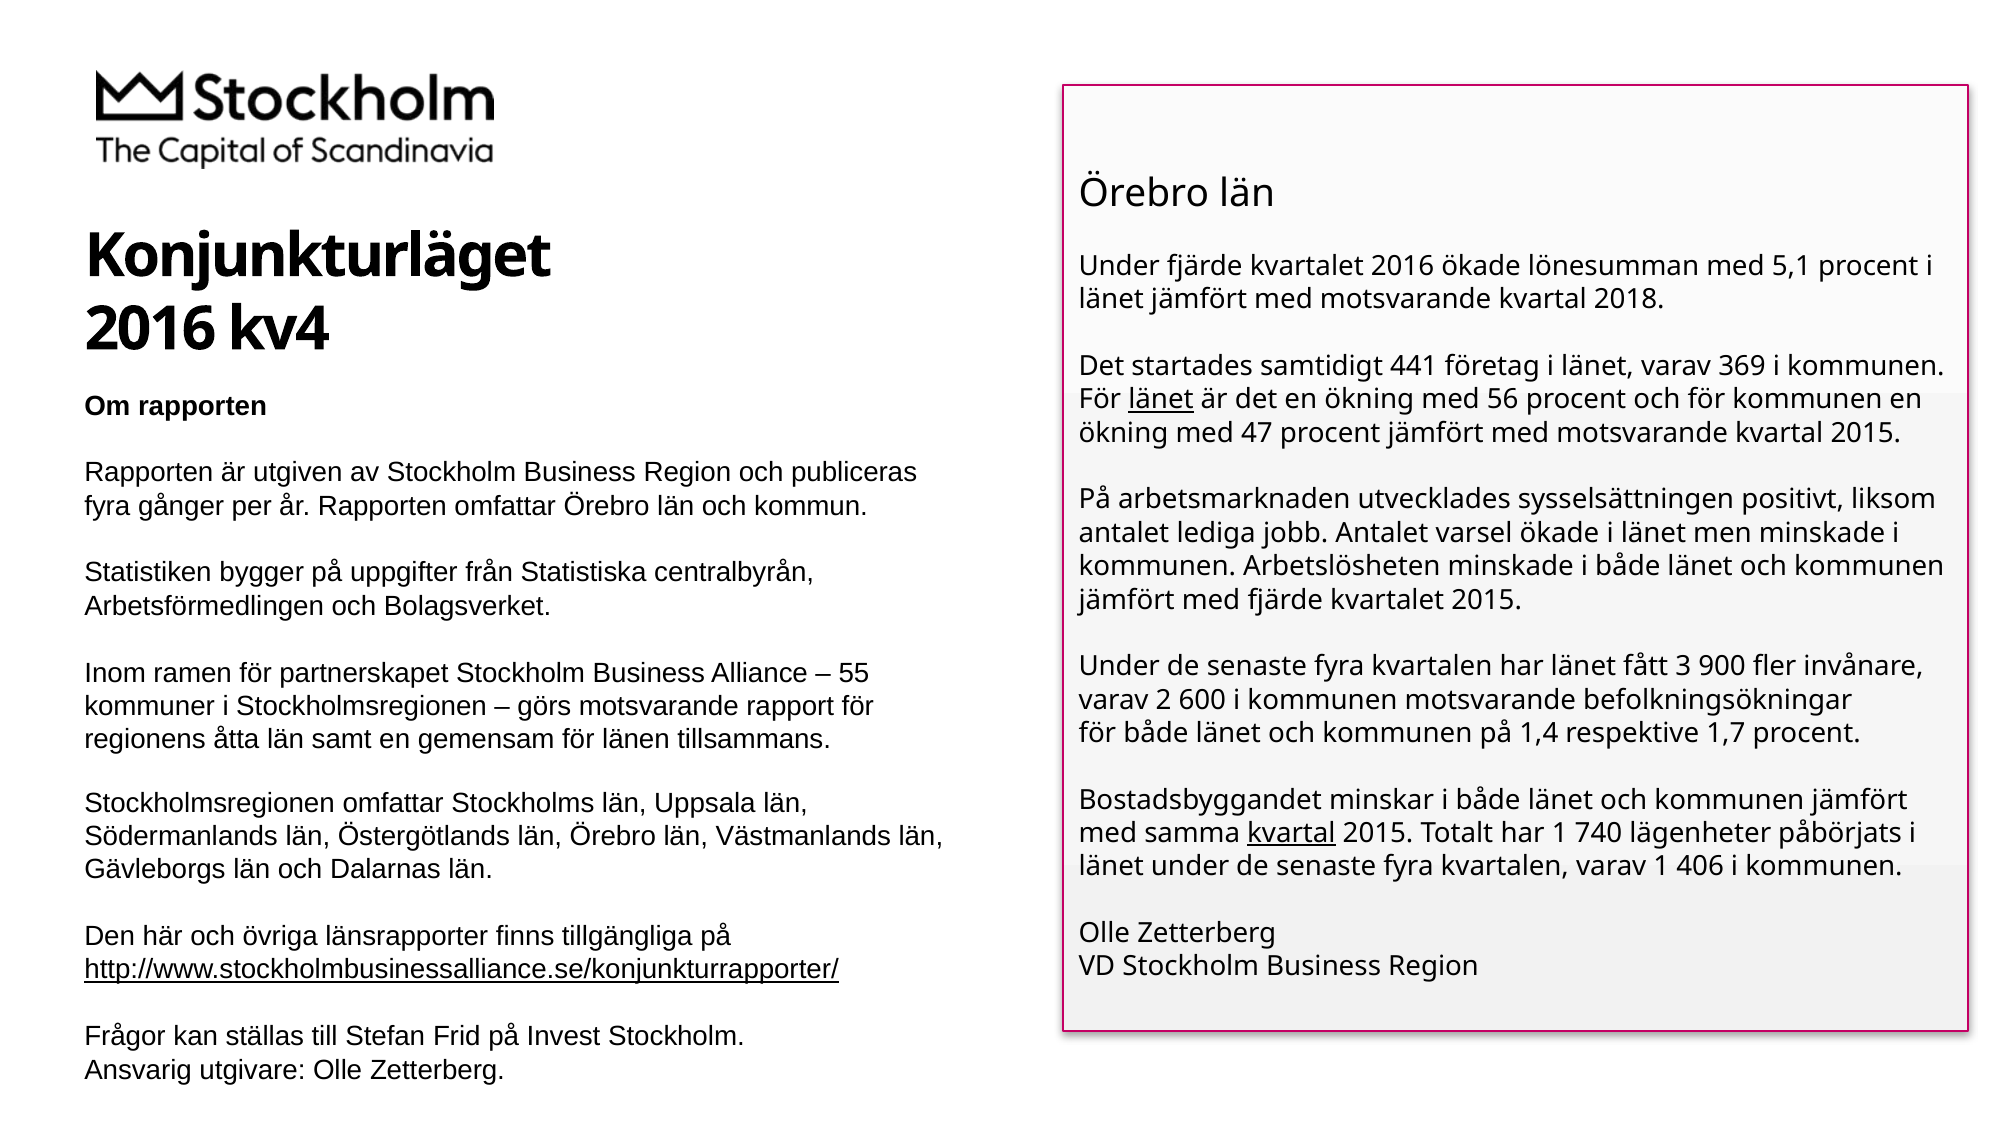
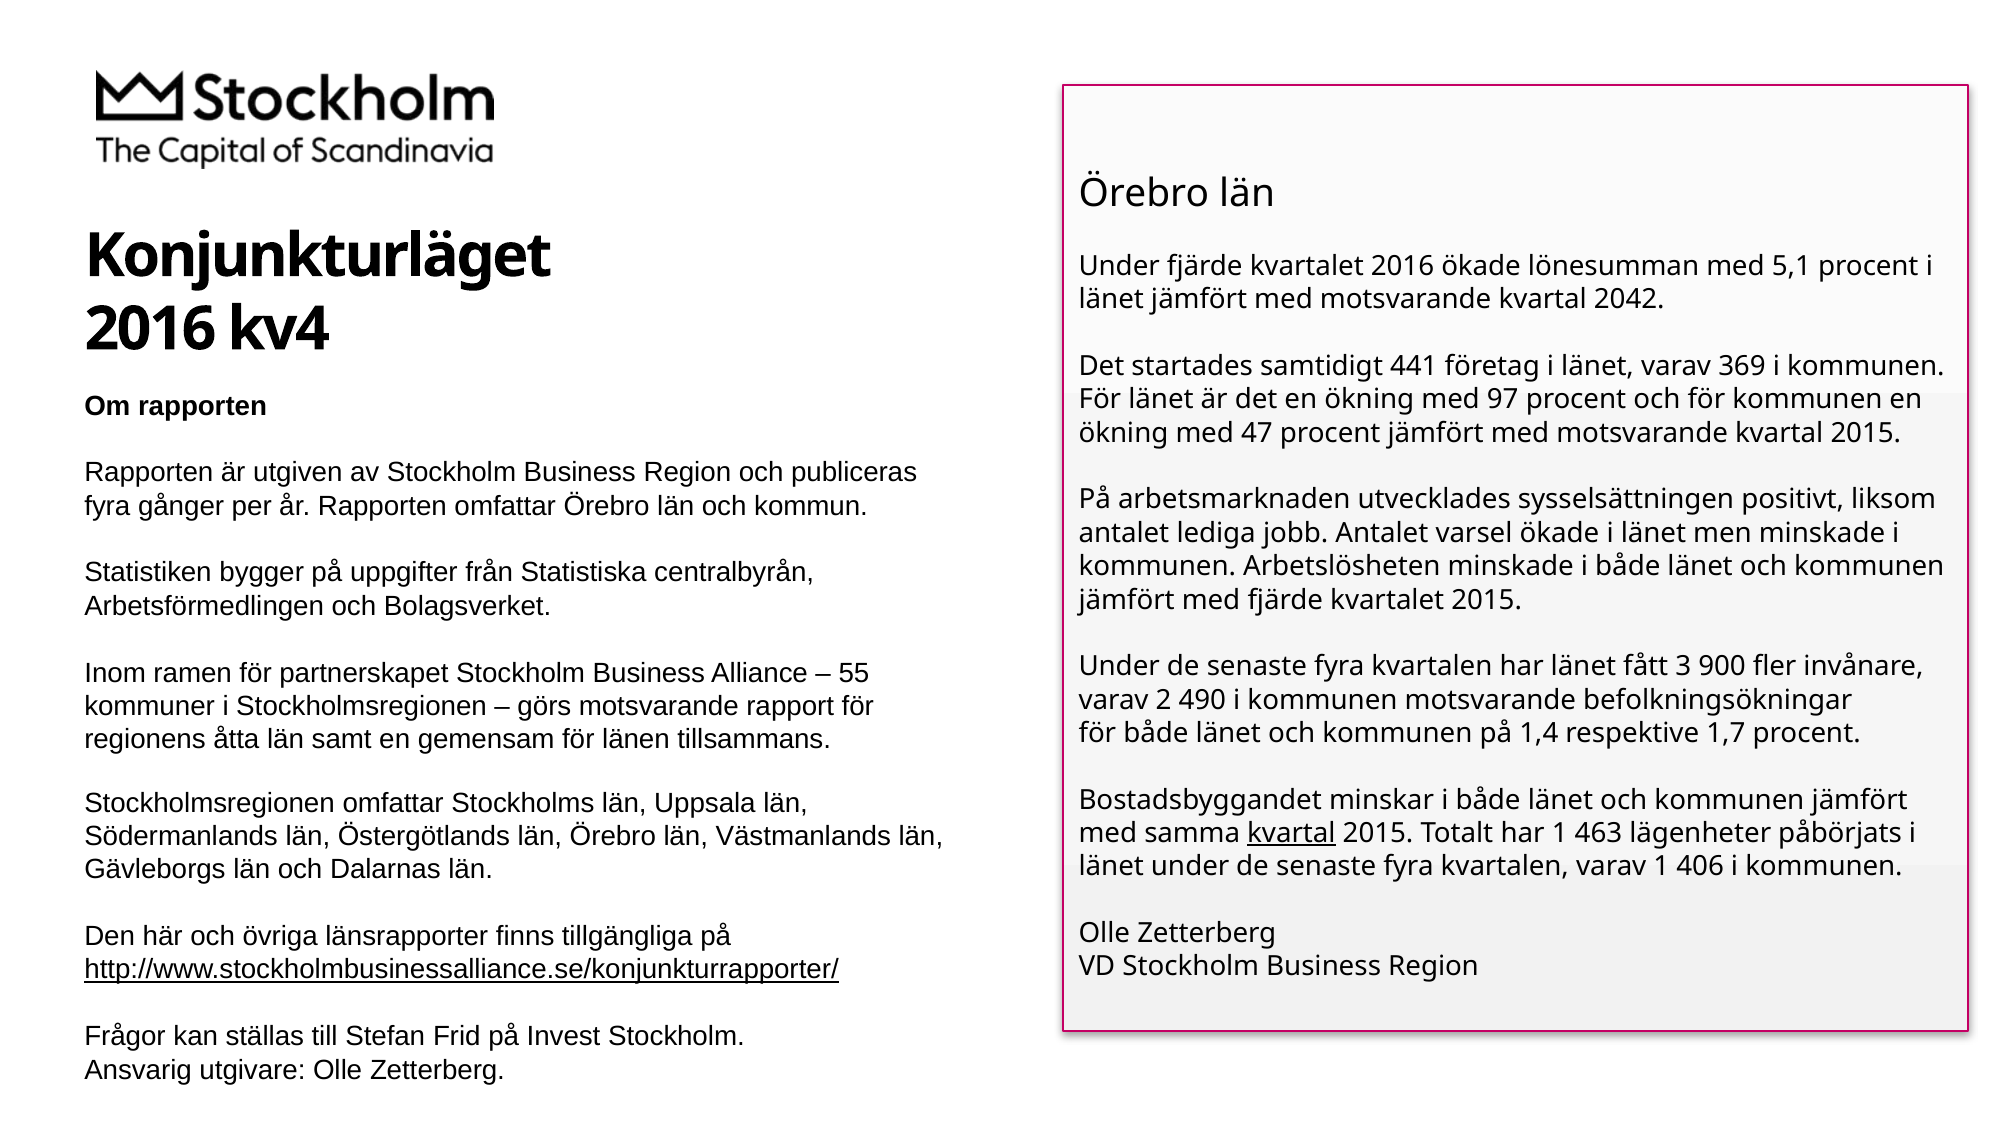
2018: 2018 -> 2042
länet at (1161, 400) underline: present -> none
56: 56 -> 97
600: 600 -> 490
740: 740 -> 463
